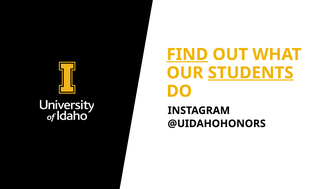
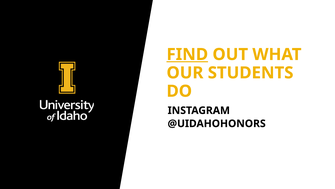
STUDENTS underline: present -> none
